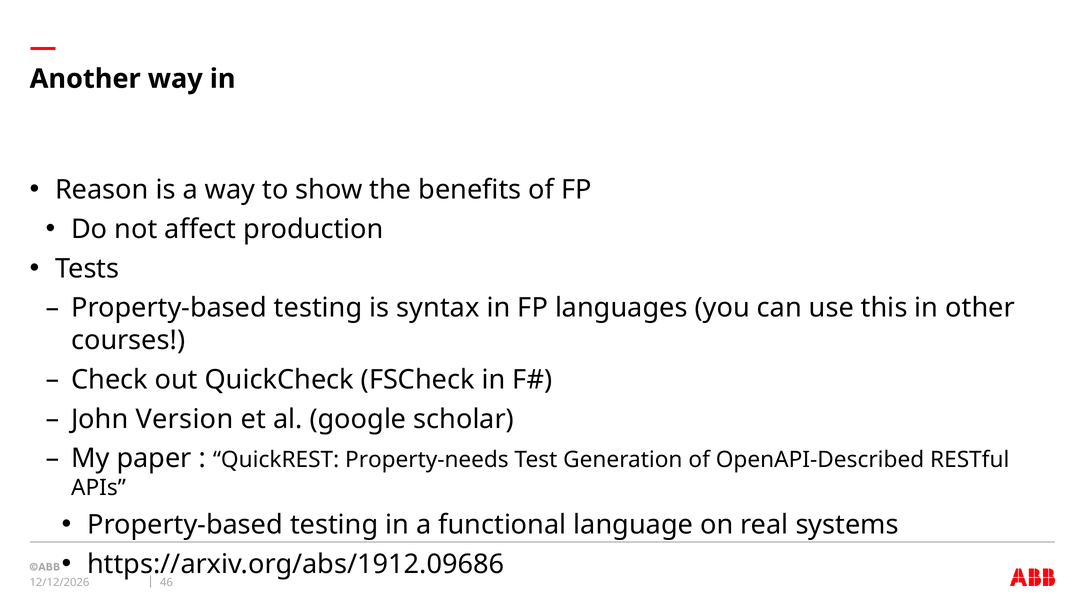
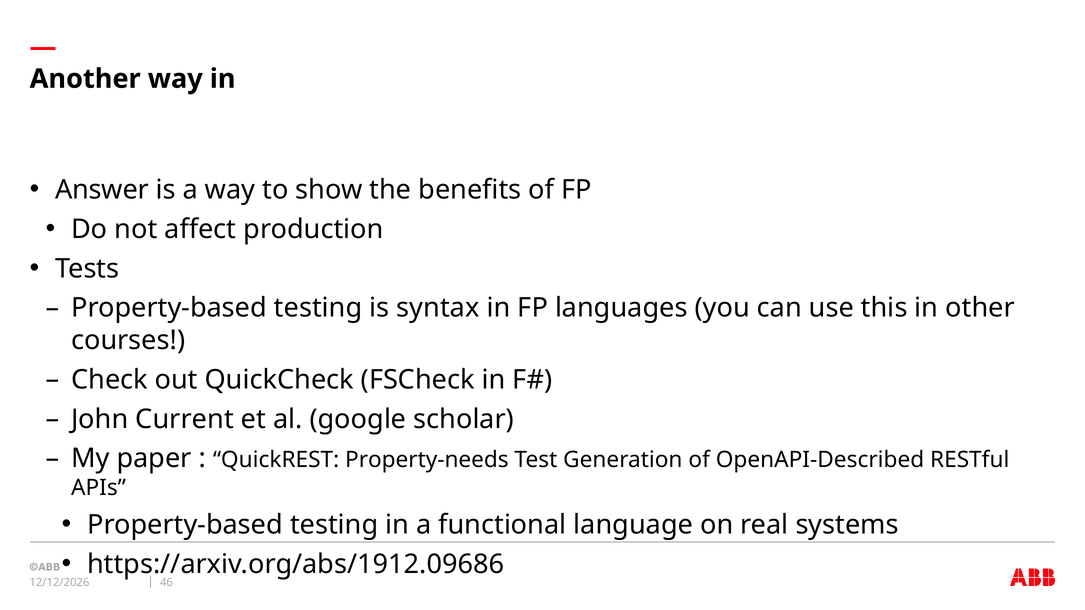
Reason: Reason -> Answer
Version: Version -> Current
